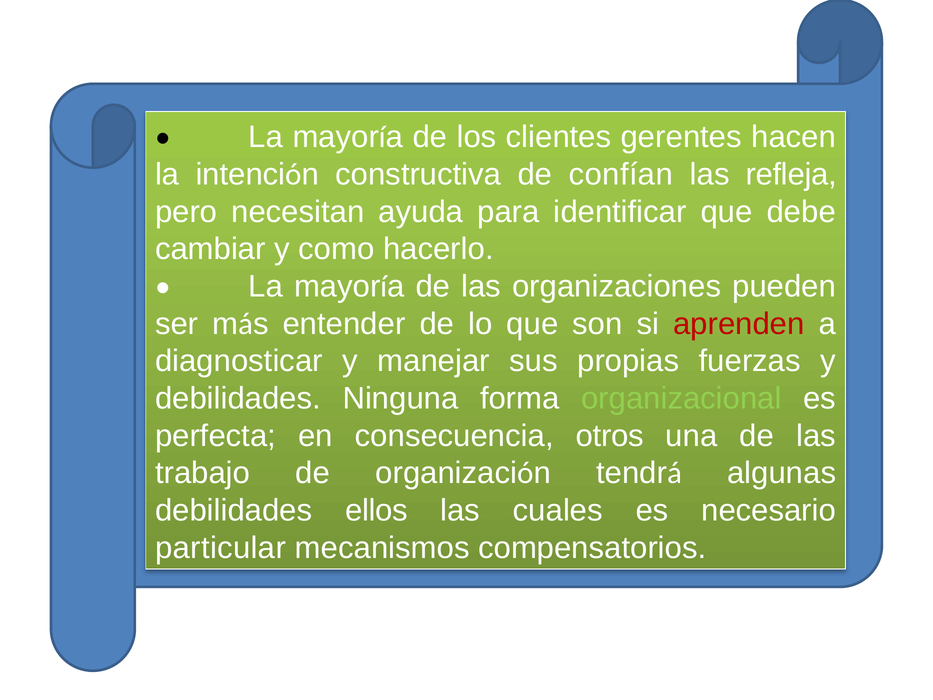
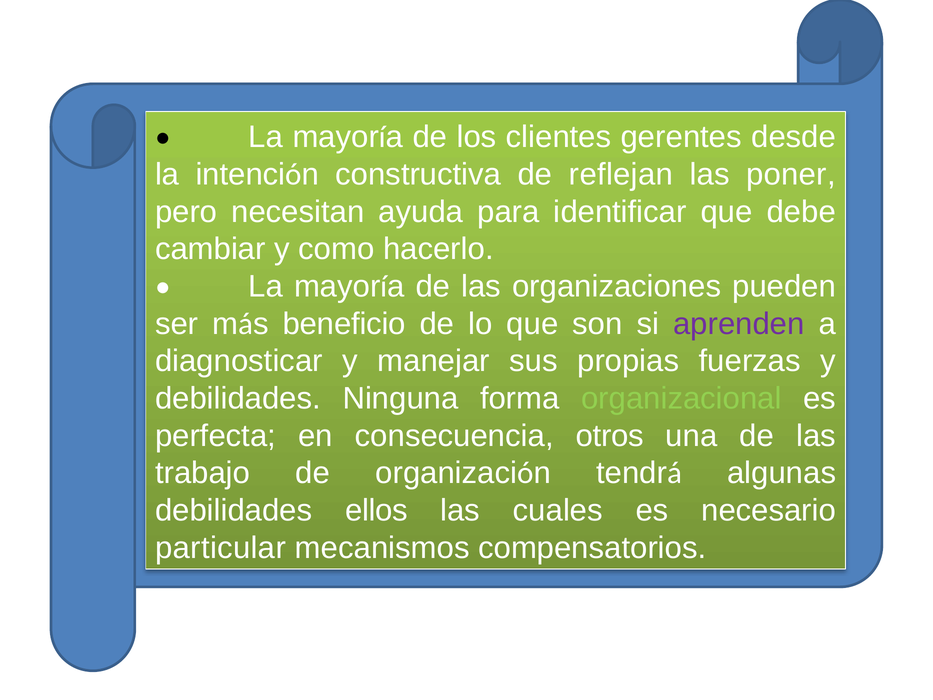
hacen: hacen -> desde
confían: confían -> reflejan
refleja: refleja -> poner
entender: entender -> beneficio
aprenden colour: red -> purple
